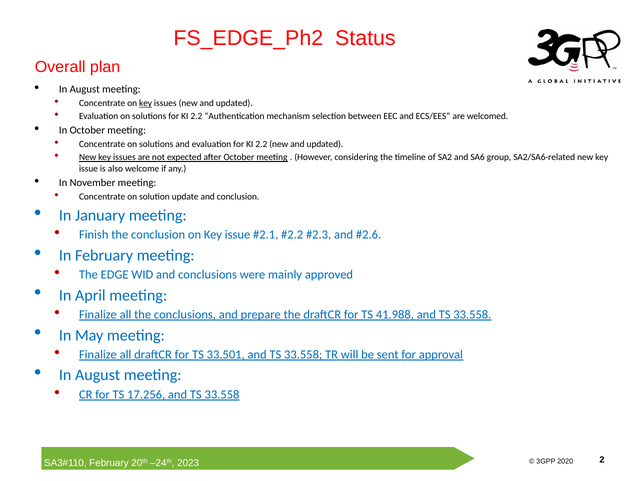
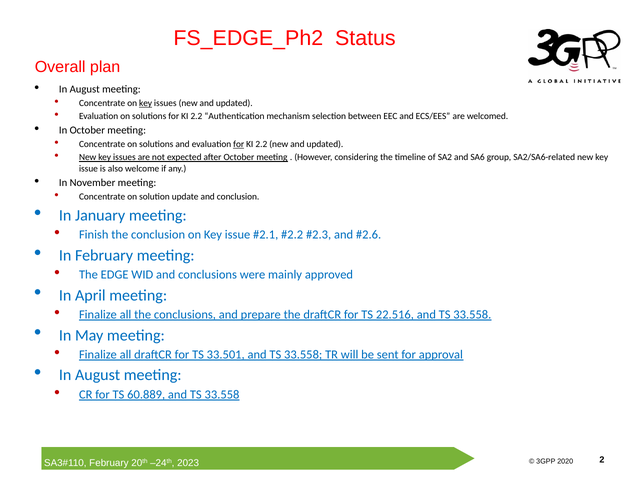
for at (239, 144) underline: none -> present
41.988: 41.988 -> 22.516
17.256: 17.256 -> 60.889
